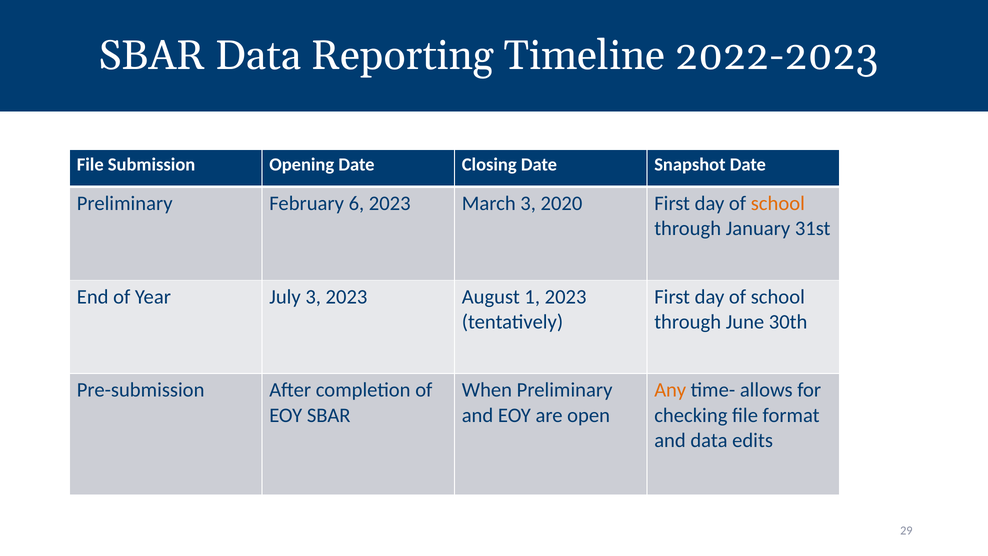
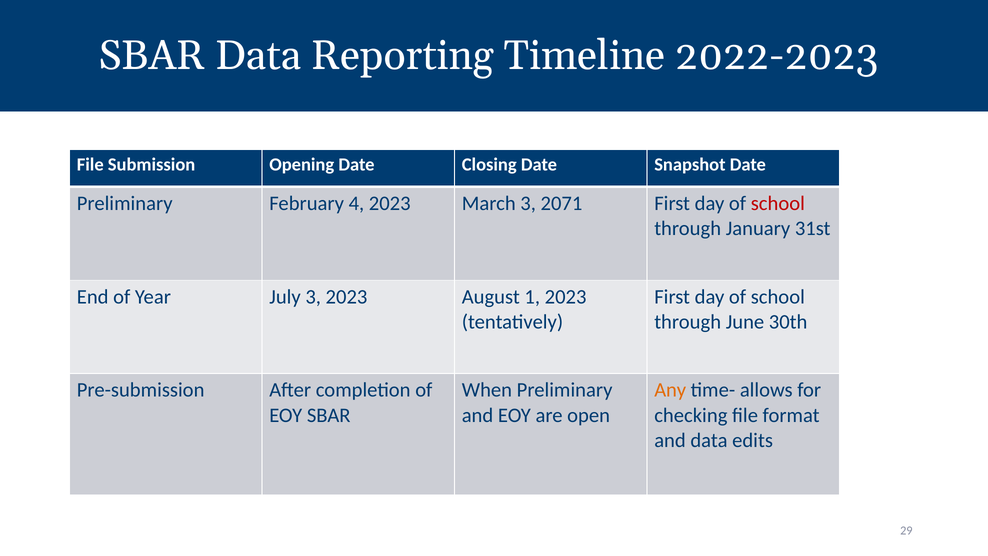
6: 6 -> 4
2020: 2020 -> 2071
school at (778, 203) colour: orange -> red
